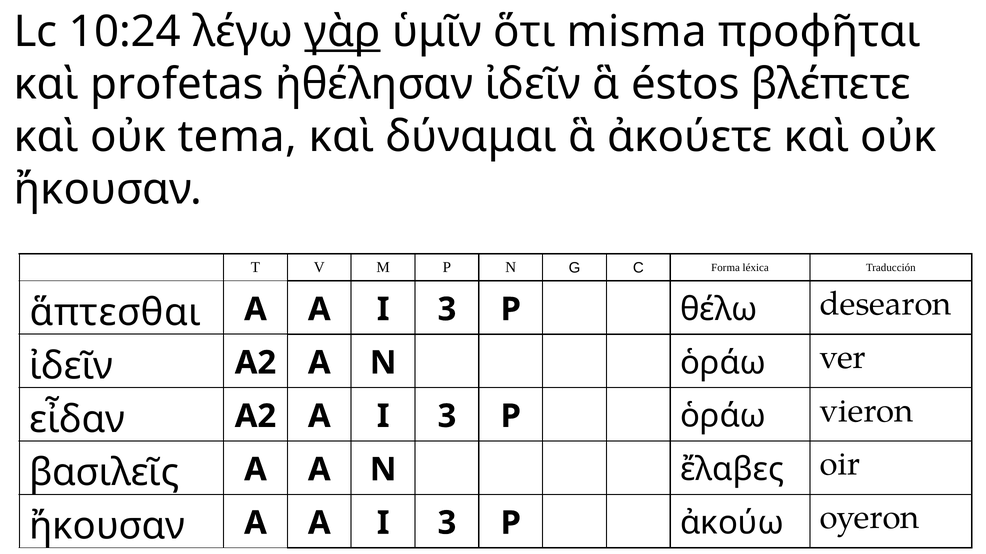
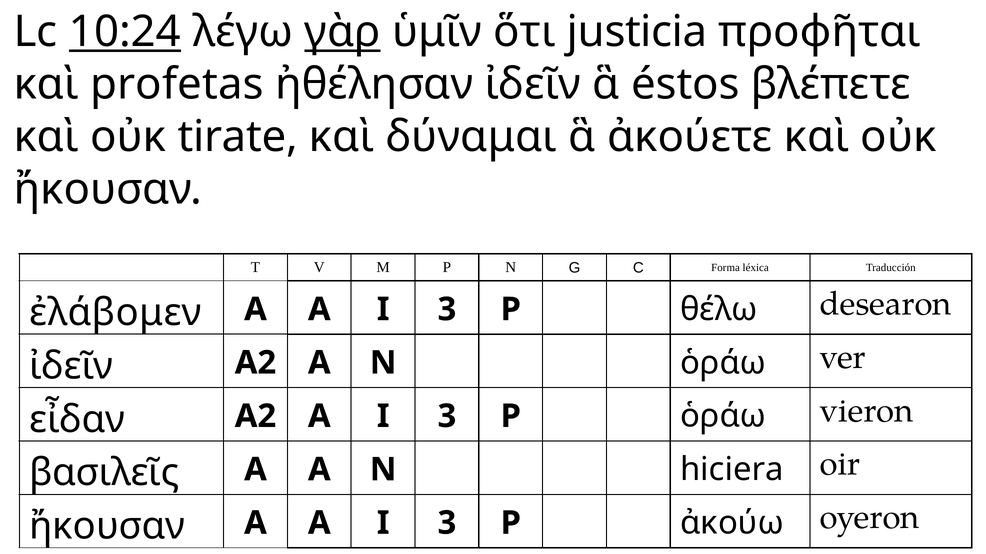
10:24 underline: none -> present
misma: misma -> justicia
tema: tema -> tirate
ἅπτεσθαι: ἅπτεσθαι -> ἐλάβομεν
ἔλαβες: ἔλαβες -> hiciera
